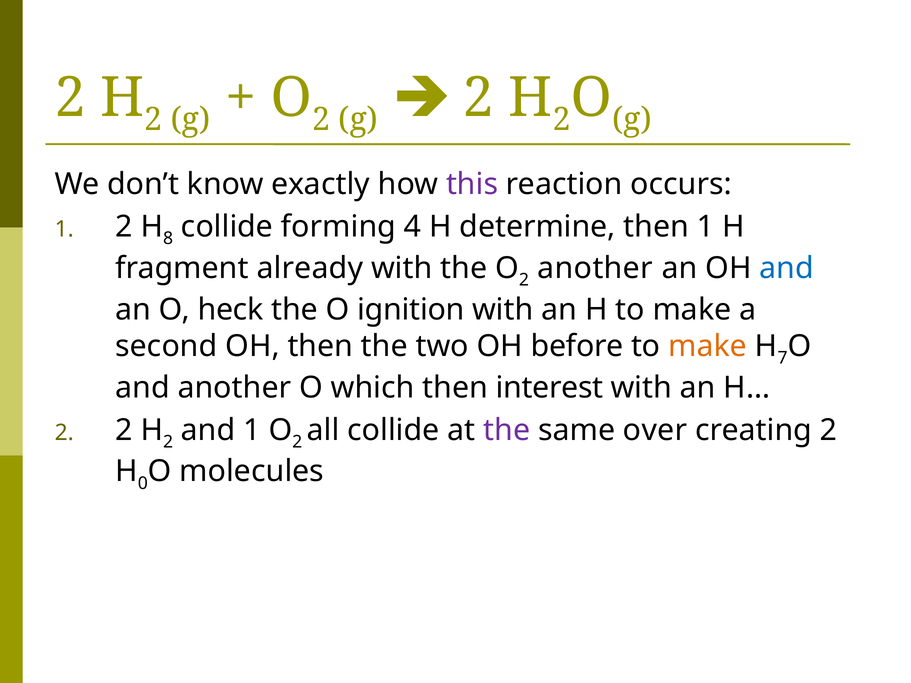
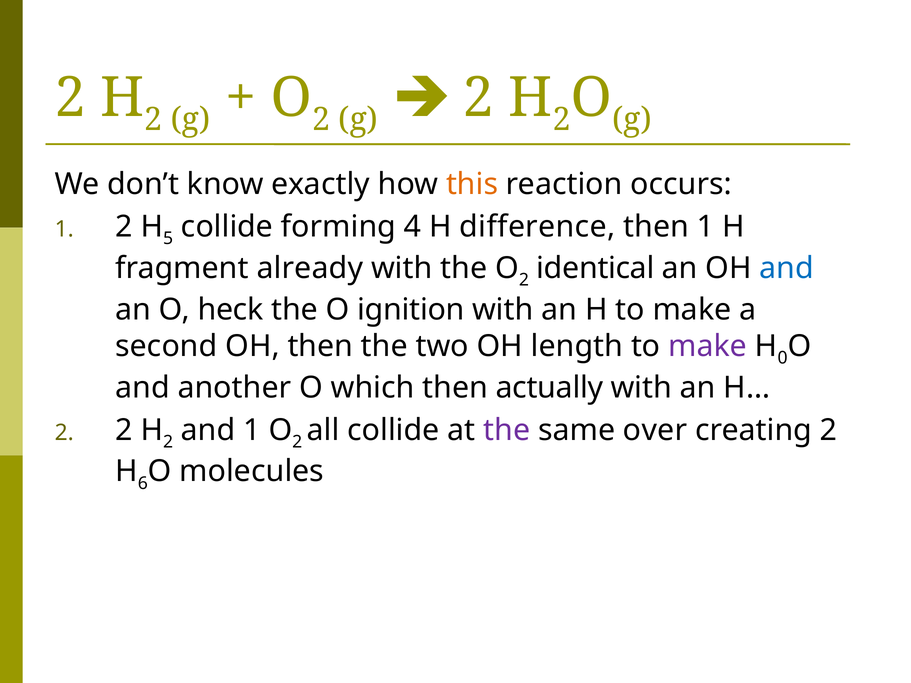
this colour: purple -> orange
8: 8 -> 5
determine: determine -> difference
2 another: another -> identical
before: before -> length
make at (708, 346) colour: orange -> purple
7: 7 -> 0
interest: interest -> actually
0: 0 -> 6
